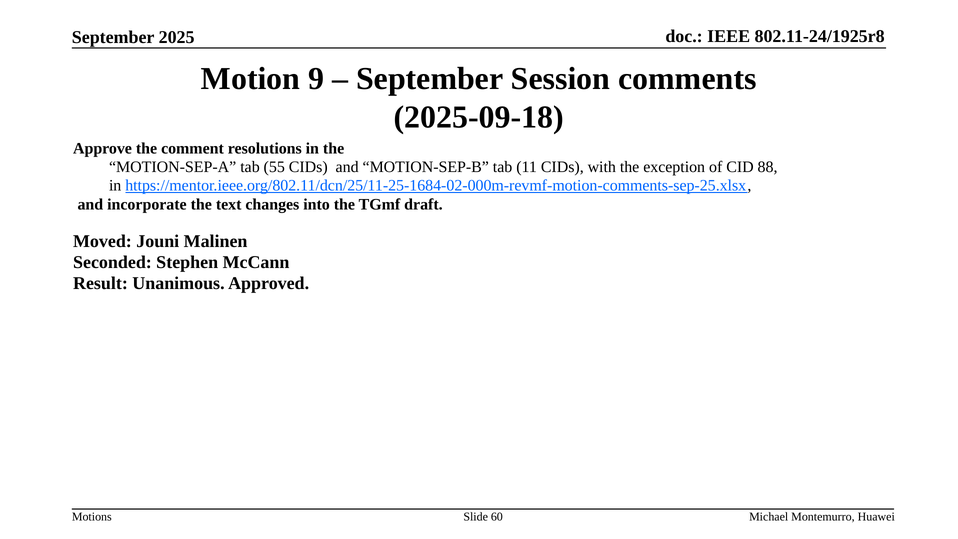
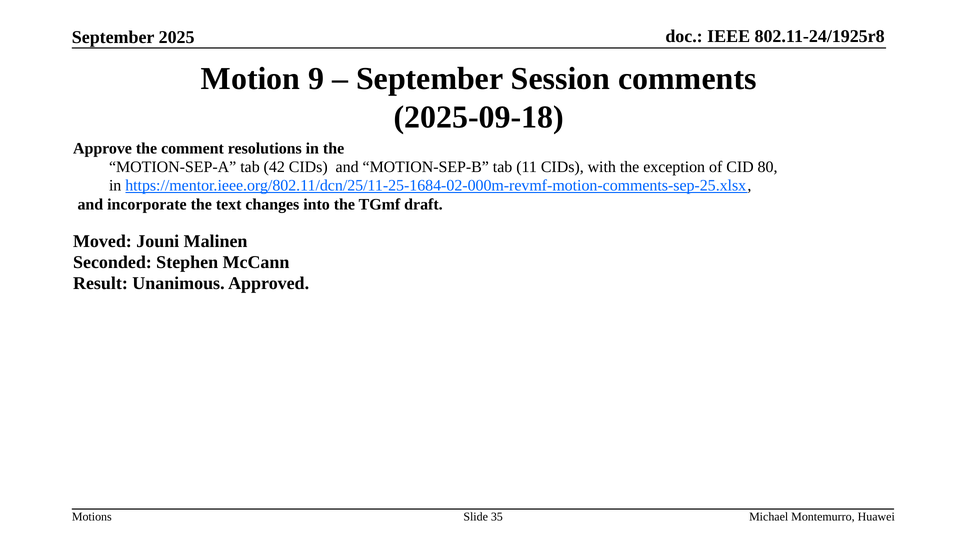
55: 55 -> 42
88: 88 -> 80
60: 60 -> 35
